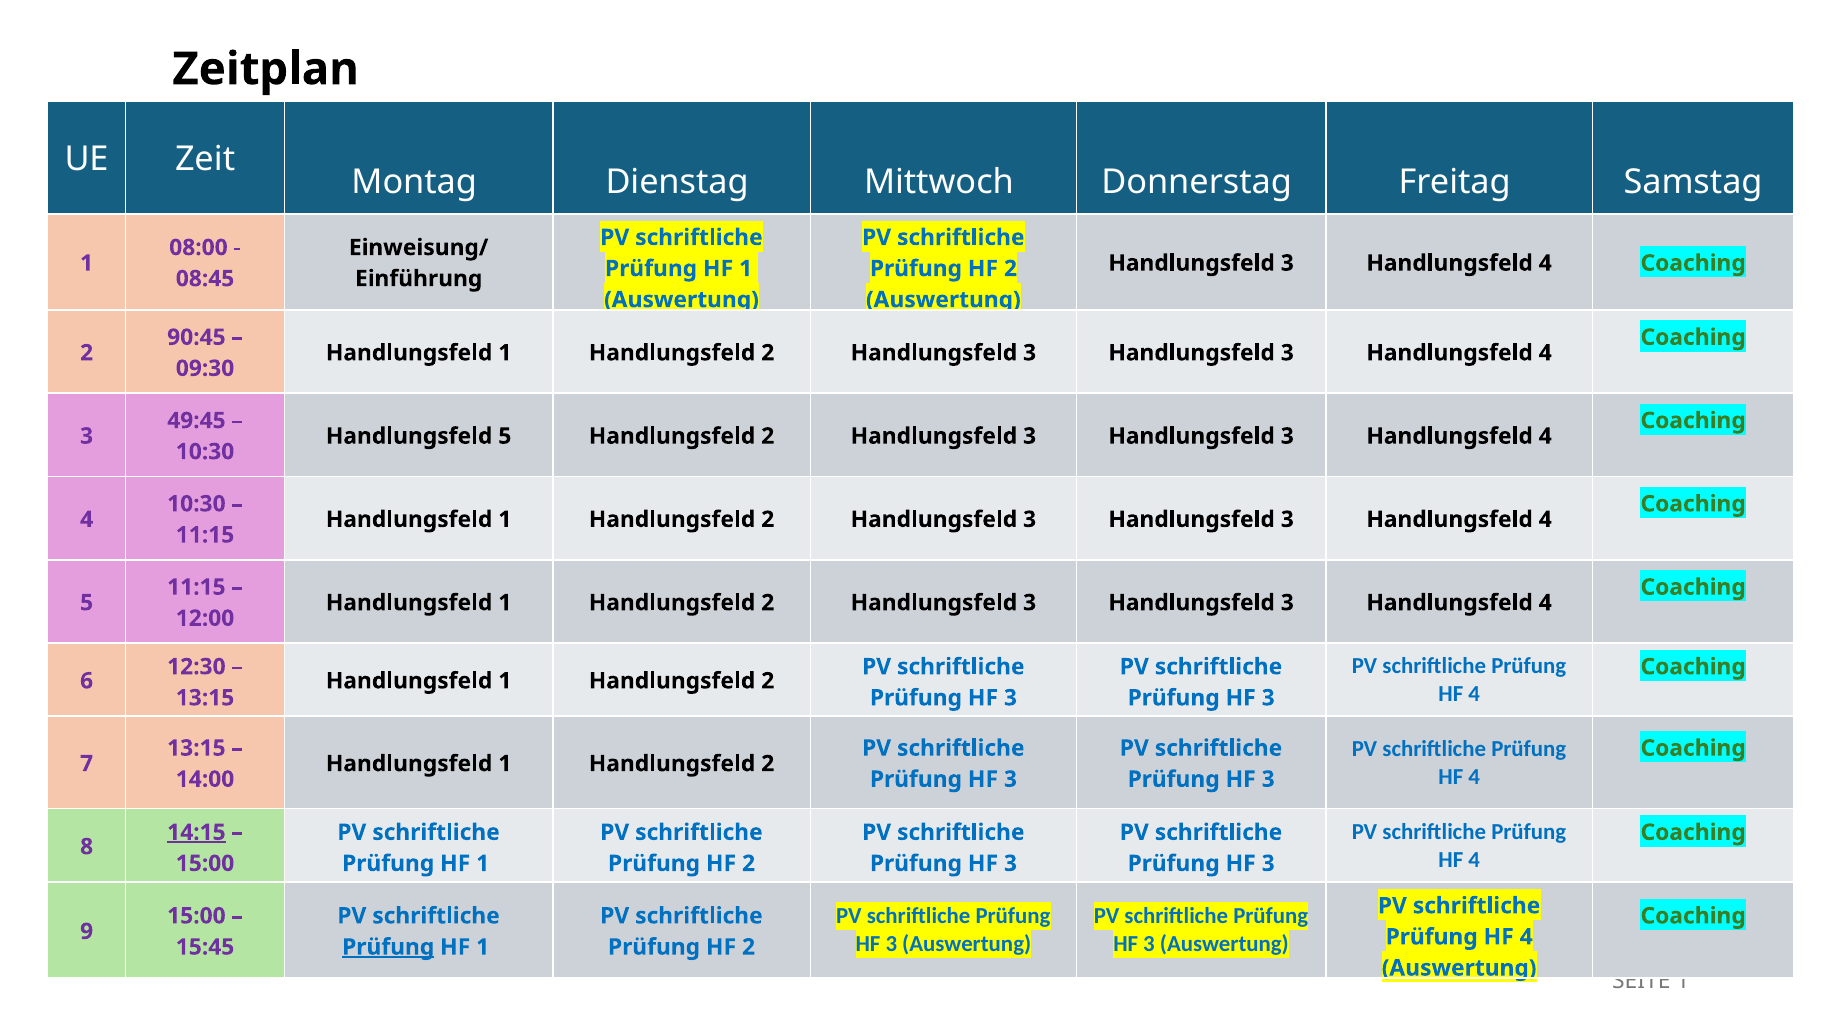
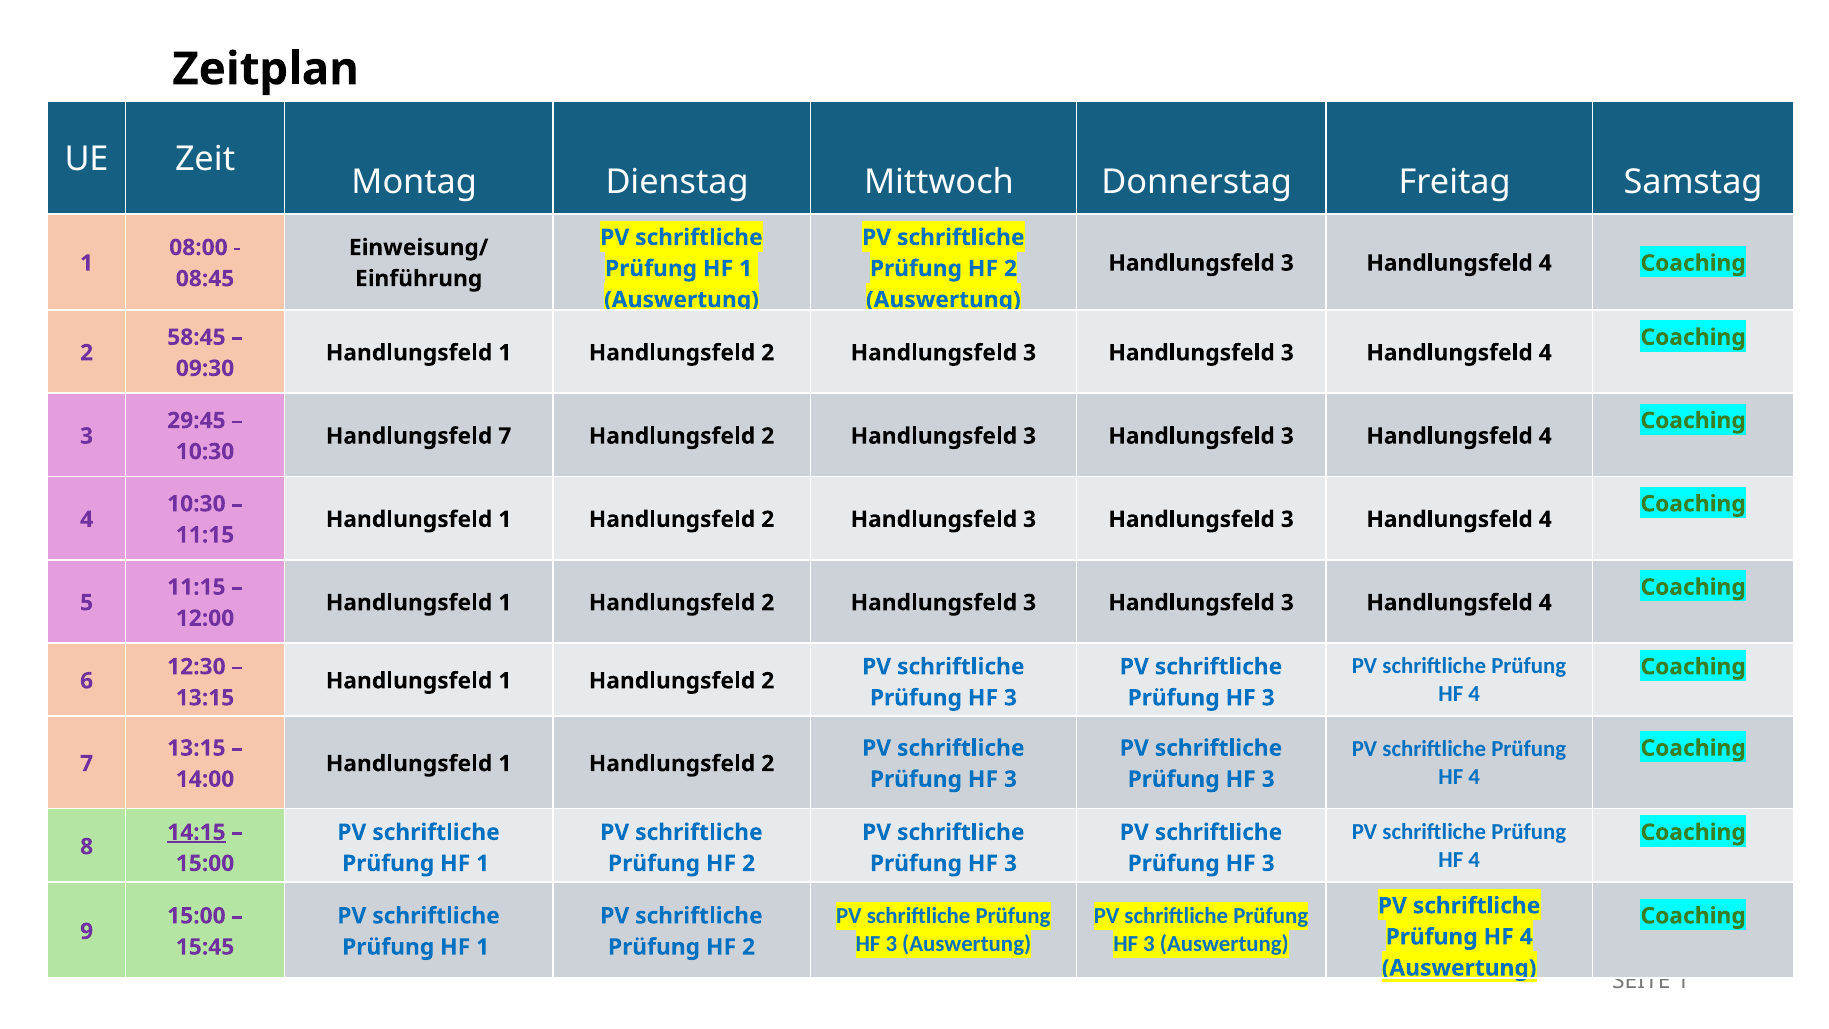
90:45: 90:45 -> 58:45
49:45: 49:45 -> 29:45
Handlungsfeld 5: 5 -> 7
Prüfung at (388, 947) underline: present -> none
